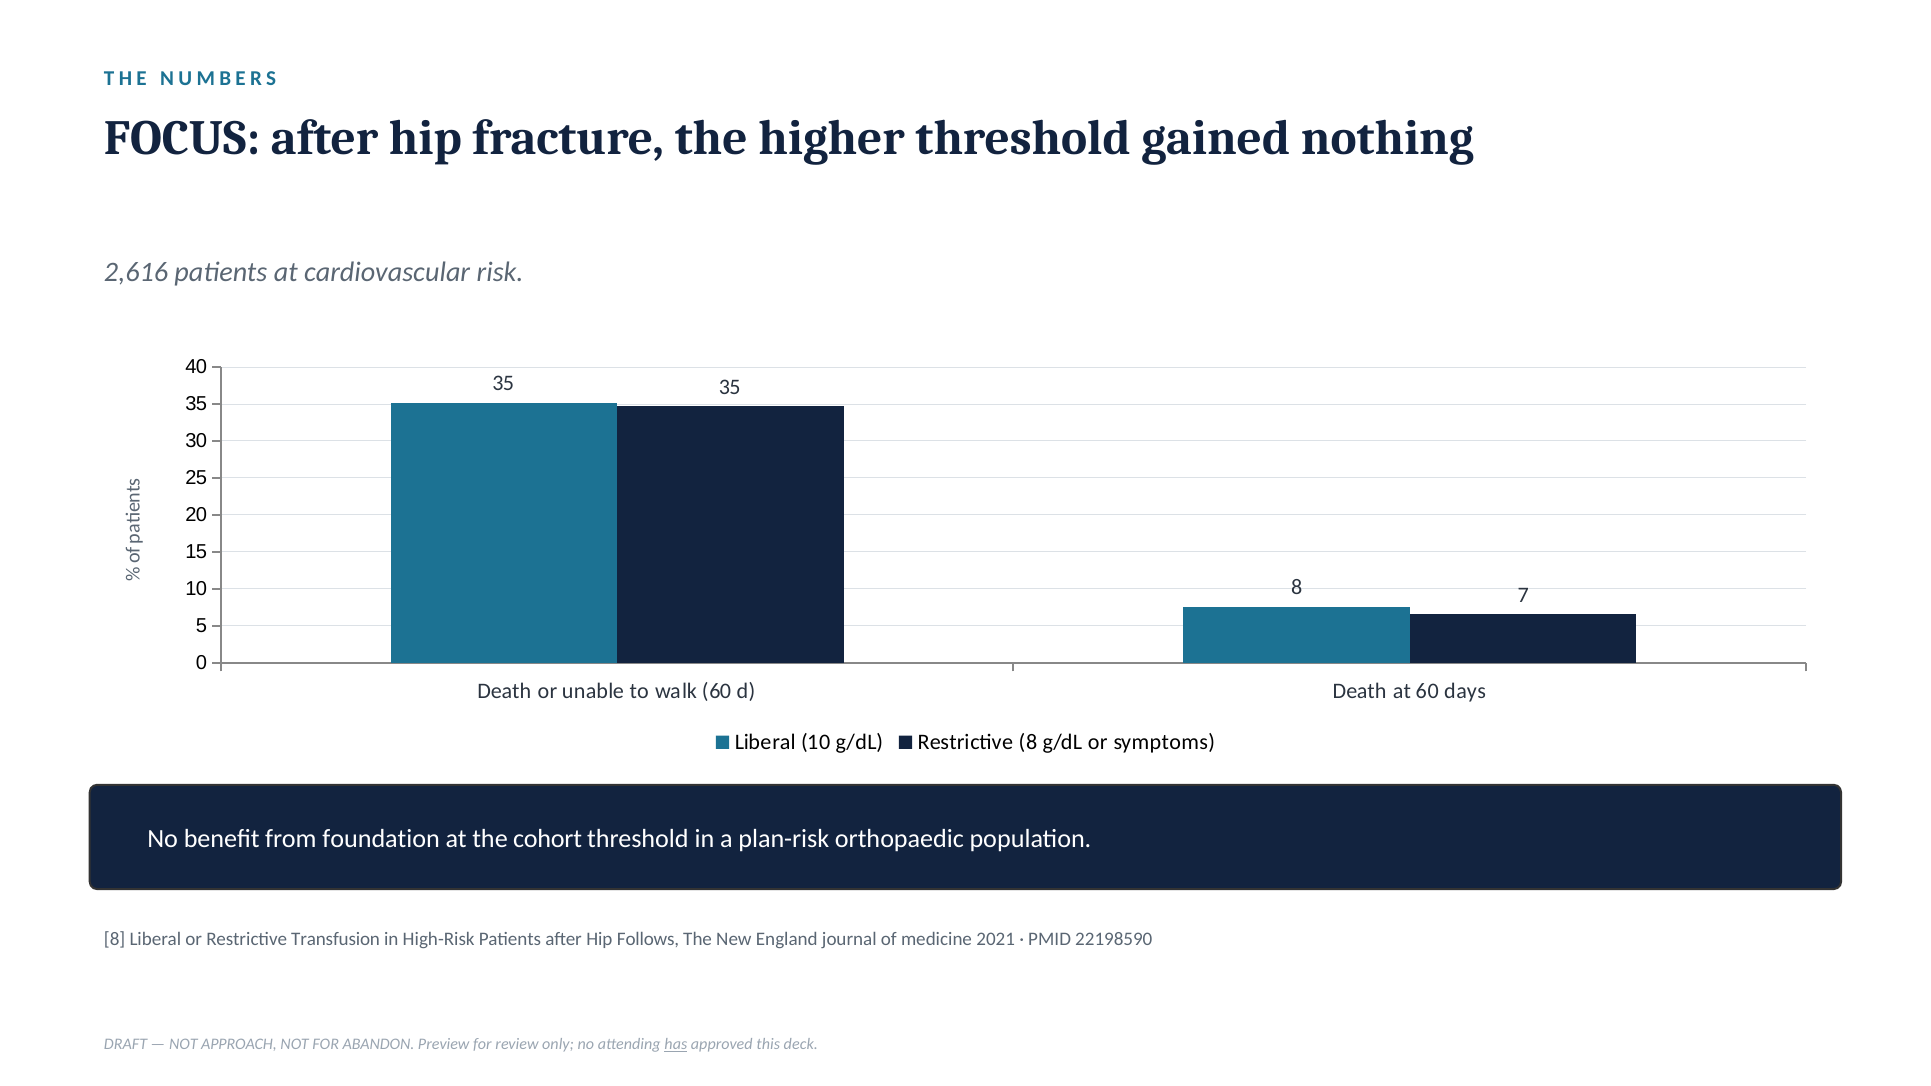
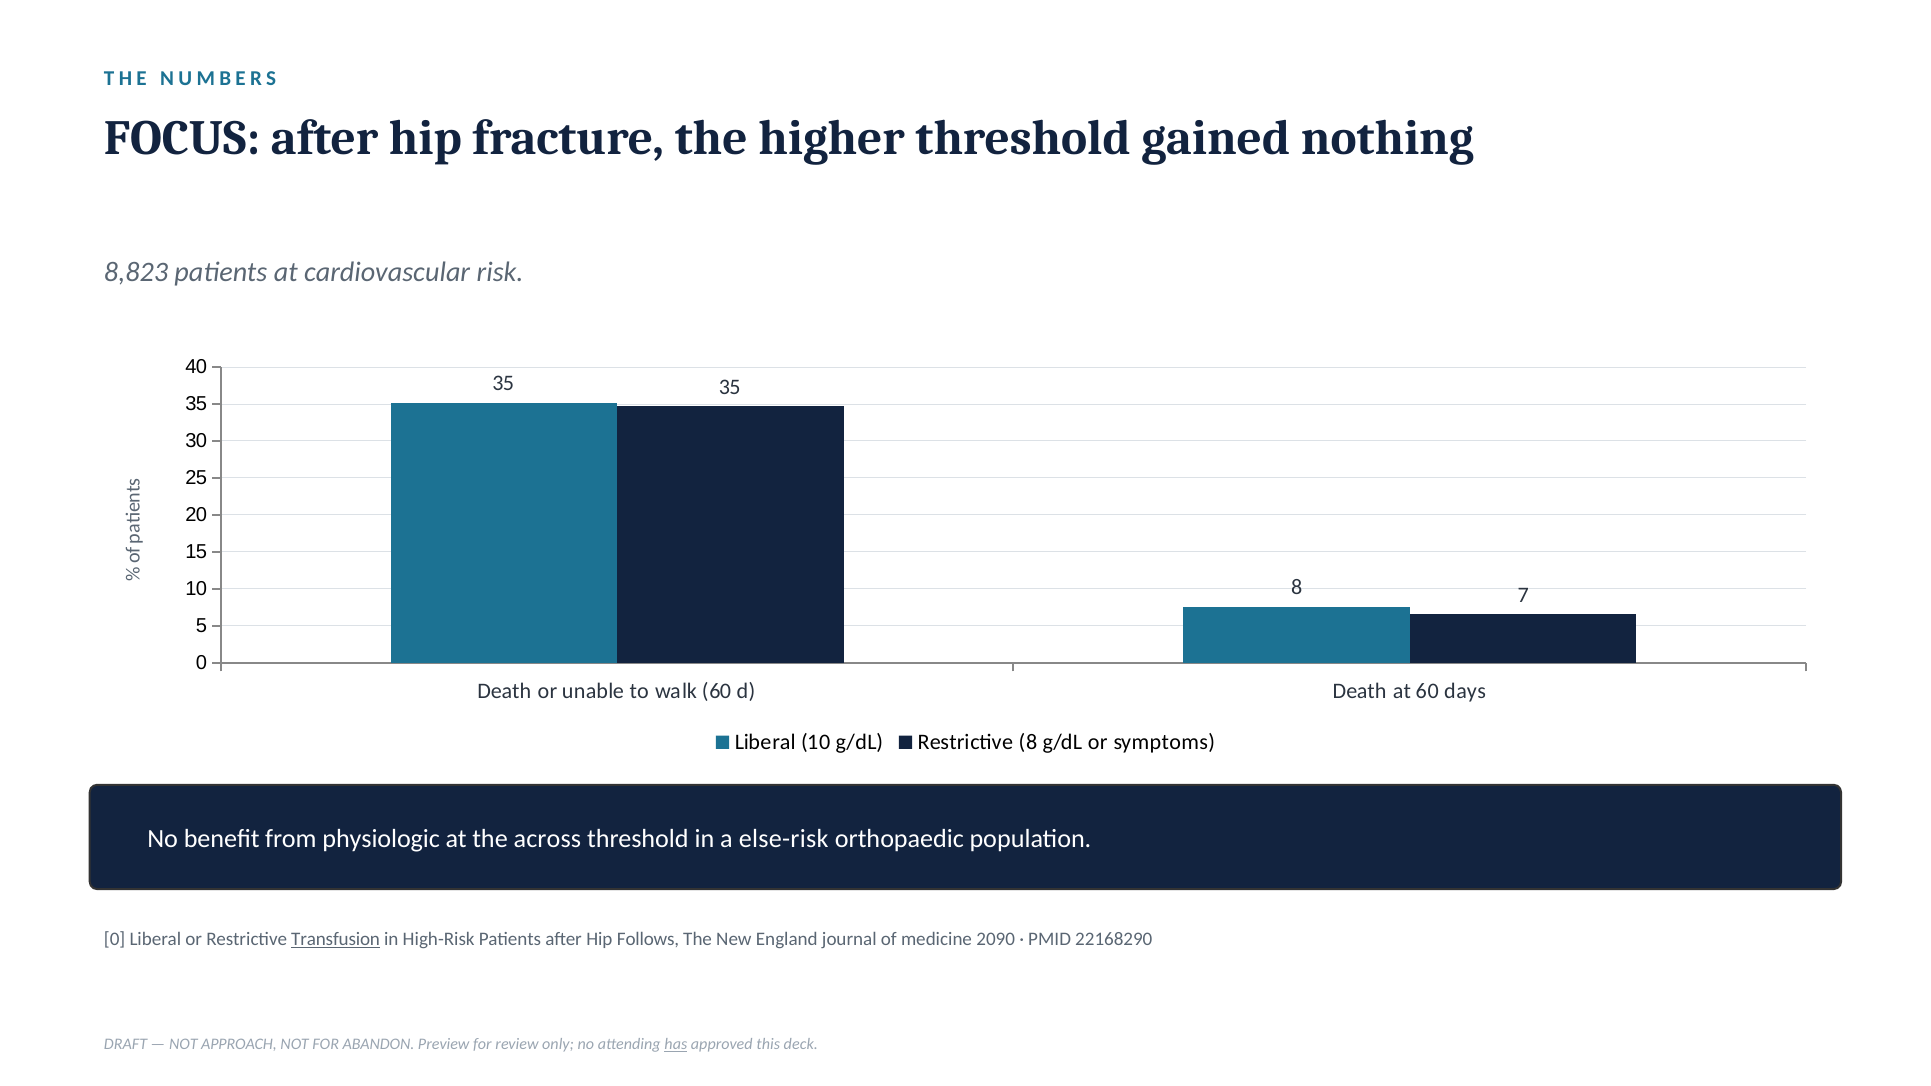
2,616: 2,616 -> 8,823
foundation: foundation -> physiologic
cohort: cohort -> across
plan-risk: plan-risk -> else-risk
8 at (115, 940): 8 -> 0
Transfusion underline: none -> present
2021: 2021 -> 2090
22198590: 22198590 -> 22168290
